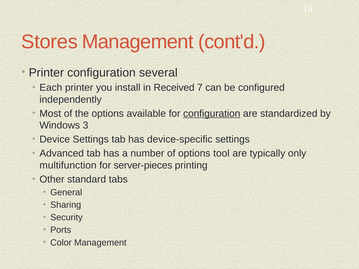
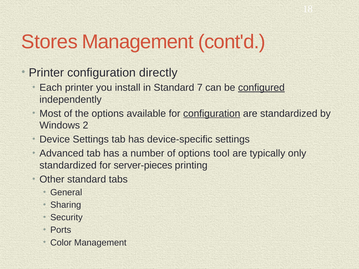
several: several -> directly
in Received: Received -> Standard
configured underline: none -> present
3: 3 -> 2
multifunction at (68, 165): multifunction -> standardized
